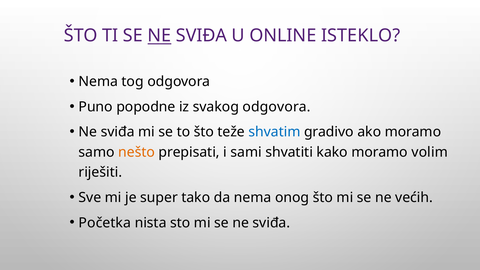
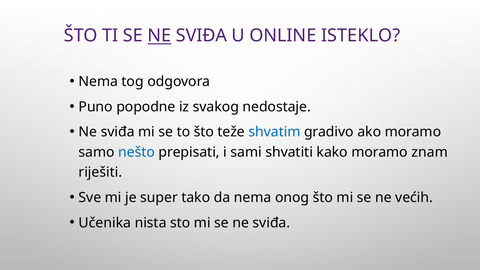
svakog odgovora: odgovora -> nedostaje
nešto colour: orange -> blue
volim: volim -> znam
Početka: Početka -> Učenika
